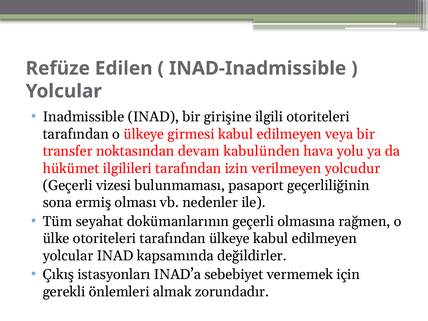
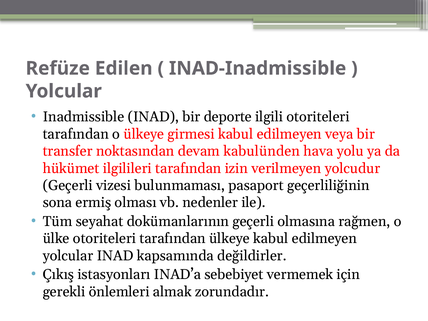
girişine: girişine -> deporte
